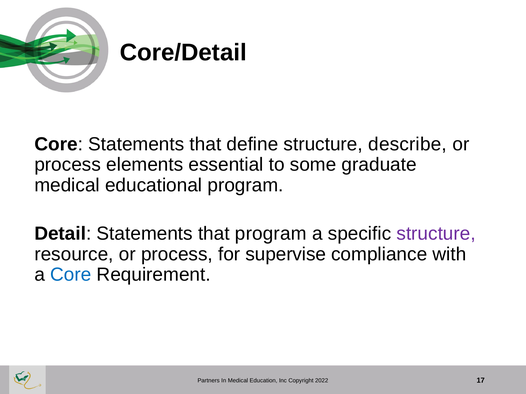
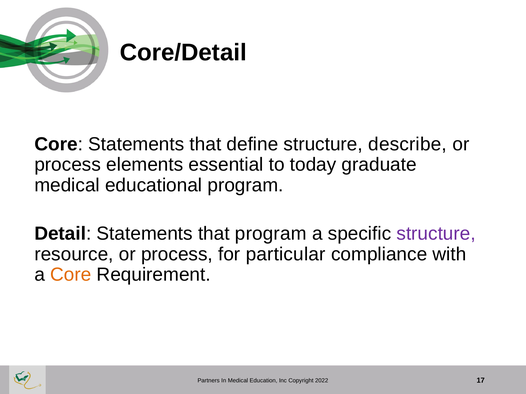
some: some -> today
supervise: supervise -> particular
Core at (71, 275) colour: blue -> orange
